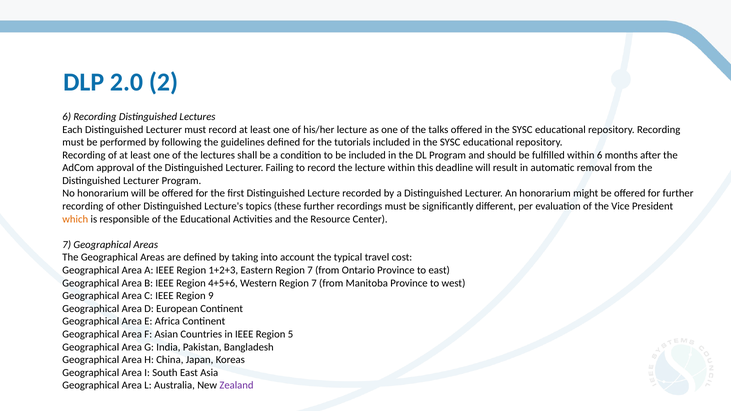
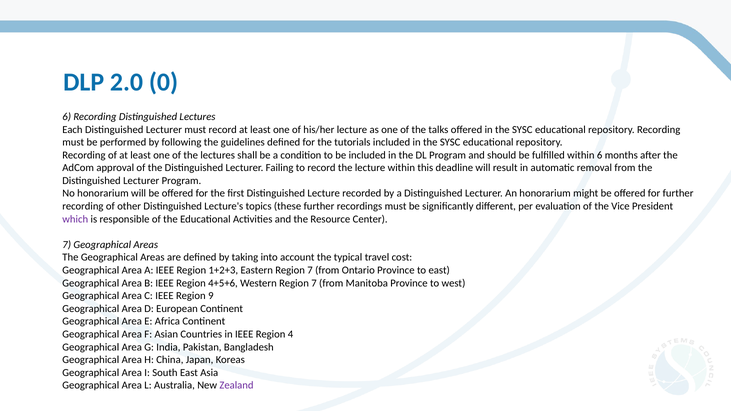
2: 2 -> 0
which colour: orange -> purple
5: 5 -> 4
